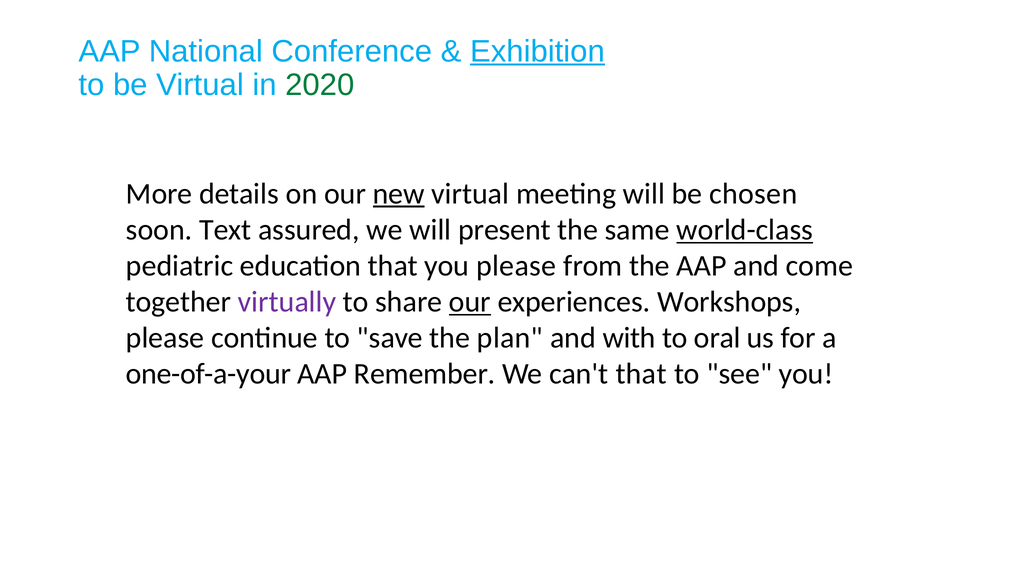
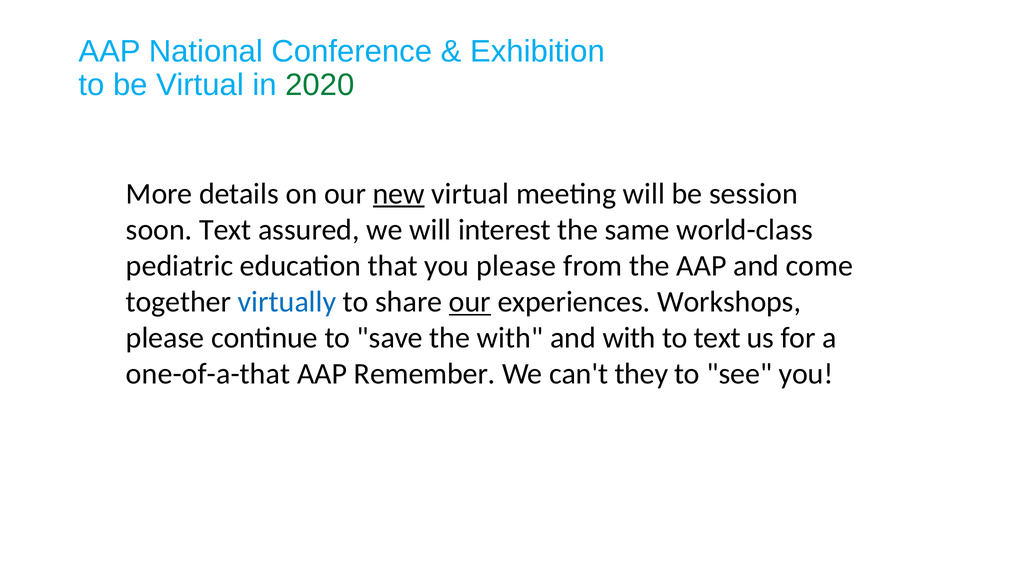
Exhibition underline: present -> none
chosen: chosen -> session
present: present -> interest
world-class underline: present -> none
virtually colour: purple -> blue
the plan: plan -> with
to oral: oral -> text
one-of-a-your: one-of-a-your -> one-of-a-that
can't that: that -> they
